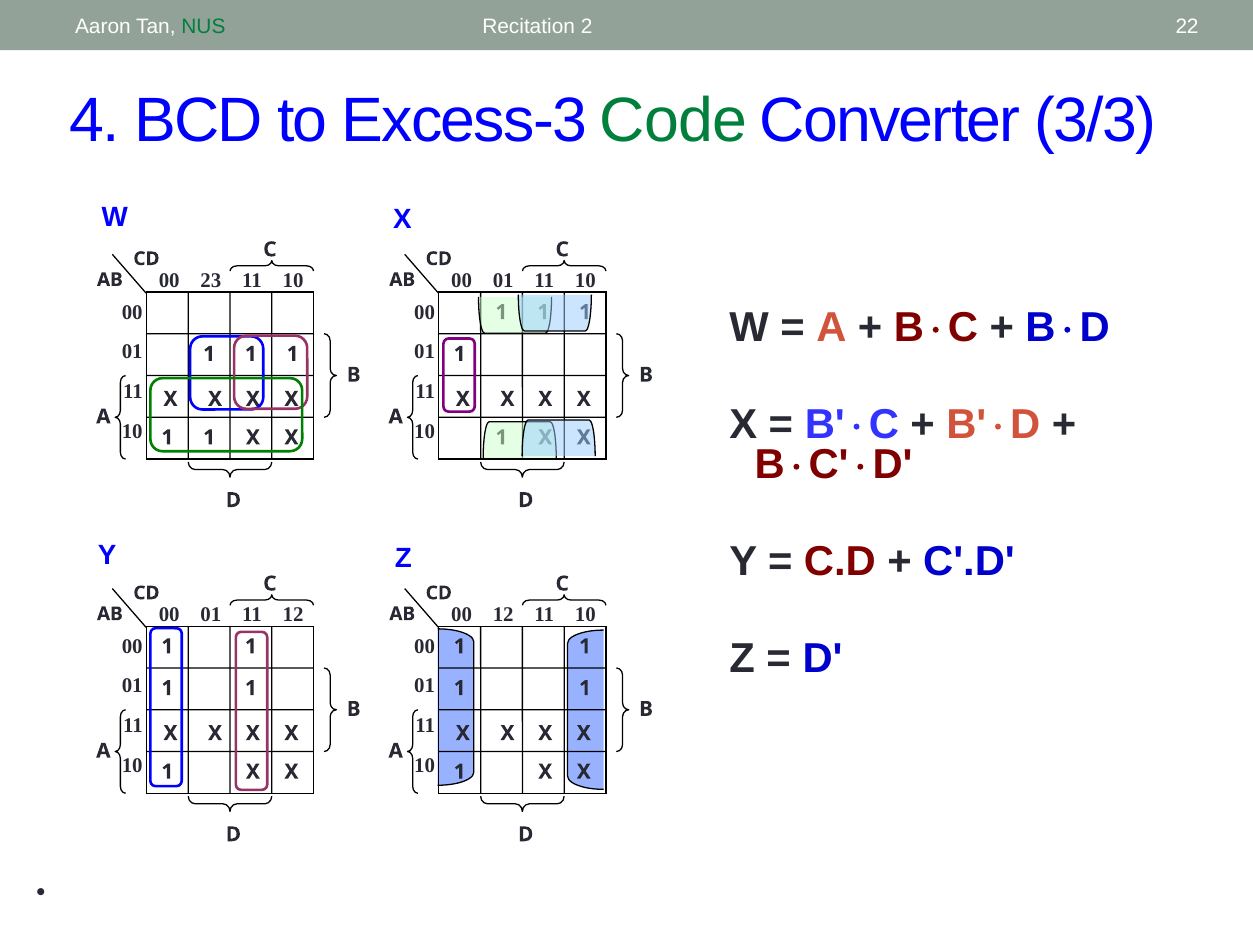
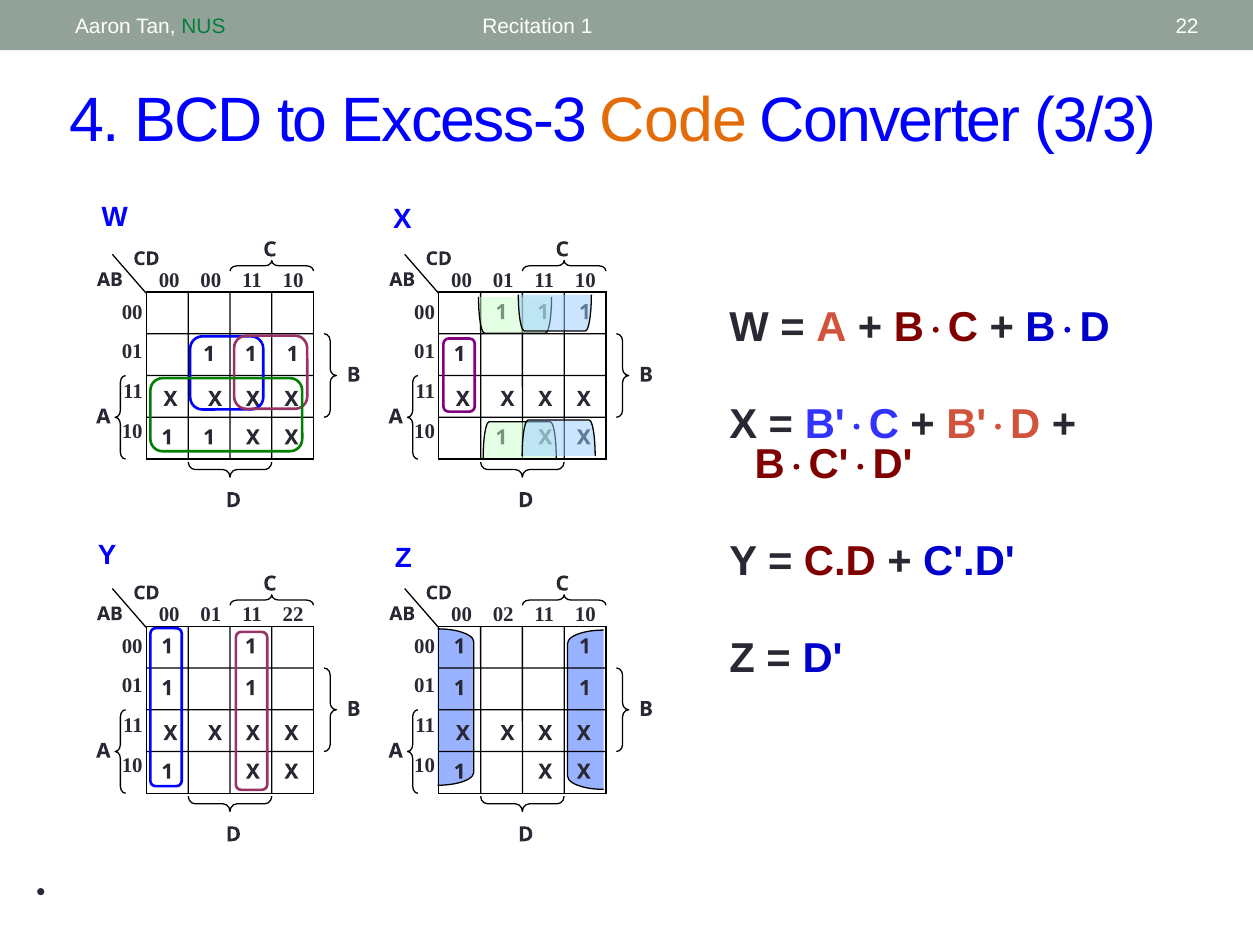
Recitation 2: 2 -> 1
Code colour: green -> orange
00 23: 23 -> 00
11 12: 12 -> 22
00 12: 12 -> 02
